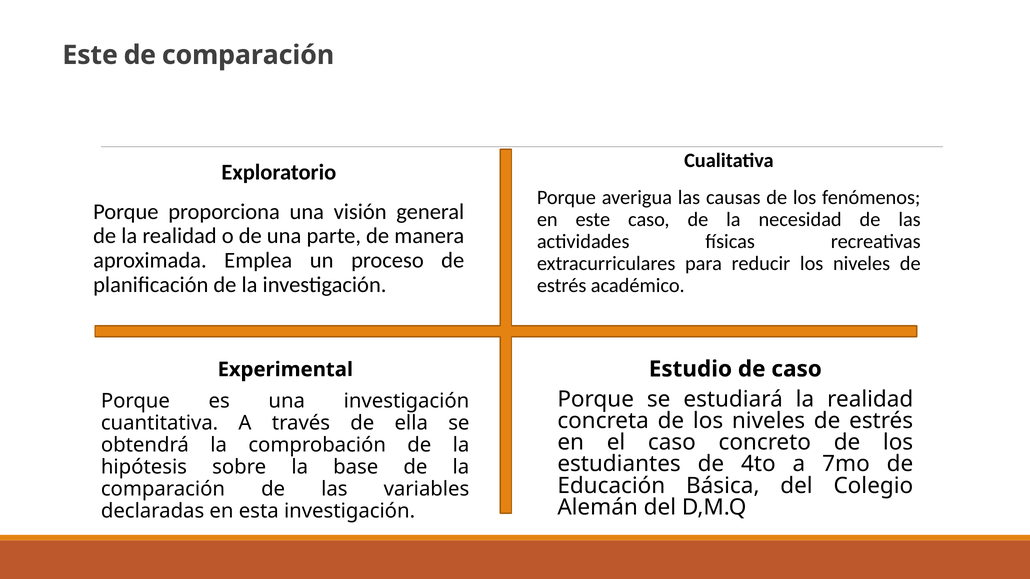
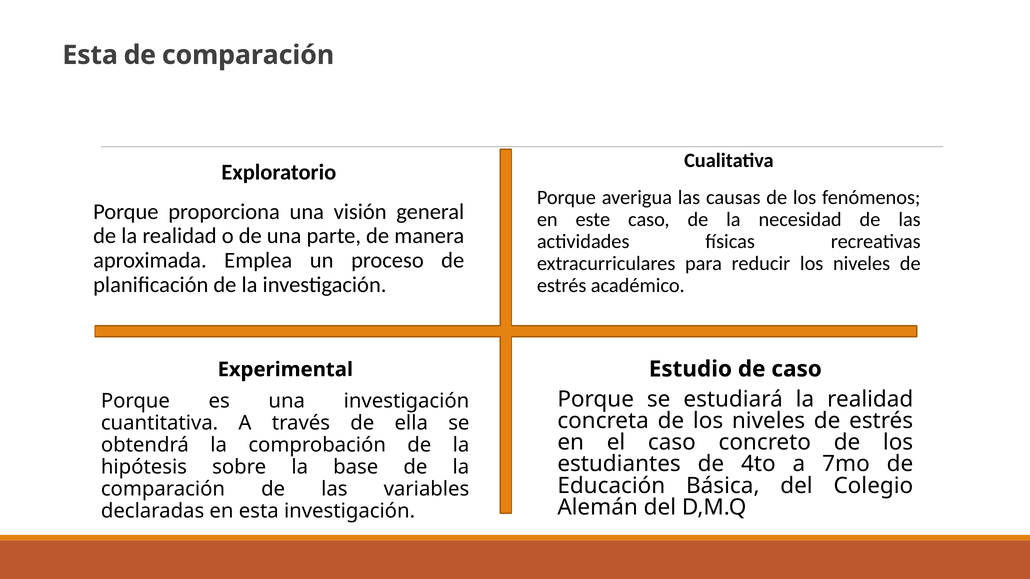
Este at (90, 55): Este -> Esta
